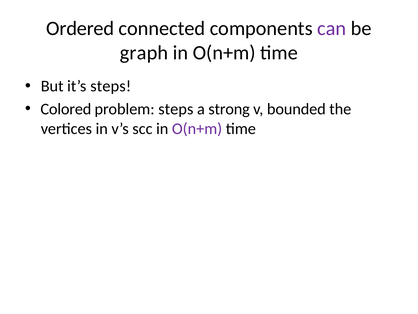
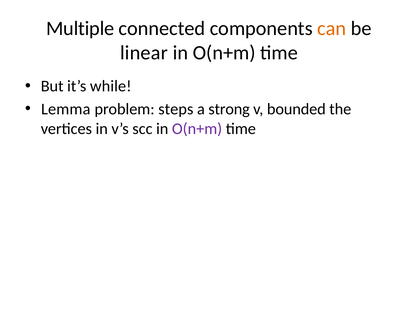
Ordered: Ordered -> Multiple
can colour: purple -> orange
graph: graph -> linear
it’s steps: steps -> while
Colored: Colored -> Lemma
